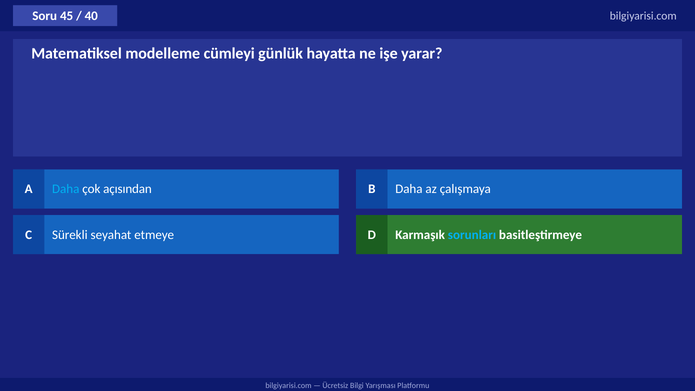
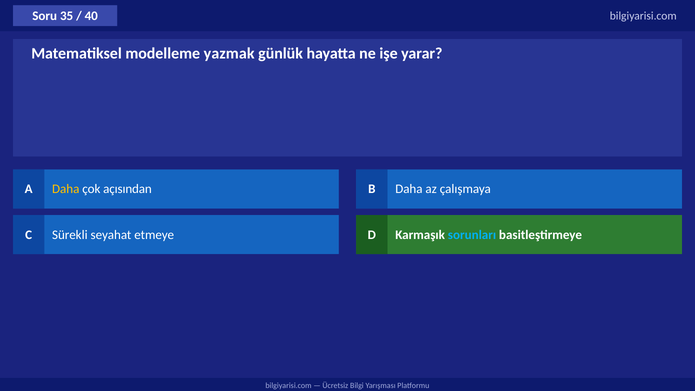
45: 45 -> 35
cümleyi: cümleyi -> yazmak
Daha at (66, 189) colour: light blue -> yellow
